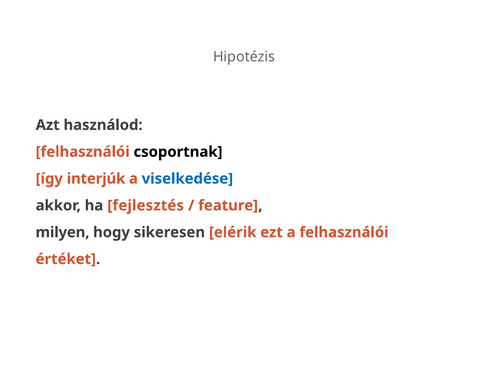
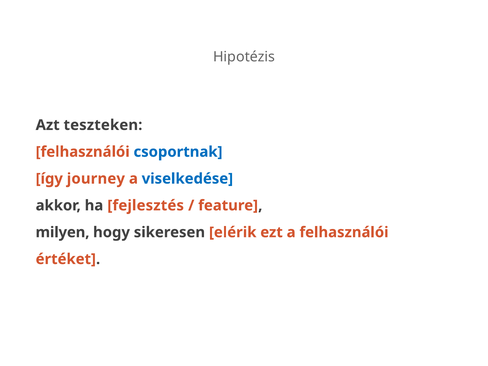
használod: használod -> teszteken
csoportnak colour: black -> blue
interjúk: interjúk -> journey
